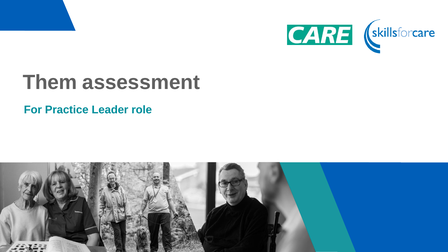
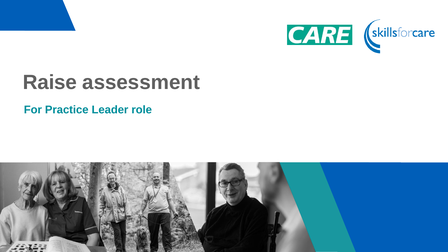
Them: Them -> Raise
